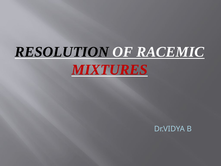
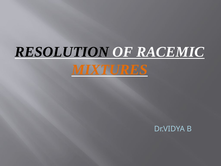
MIXTURES colour: red -> orange
